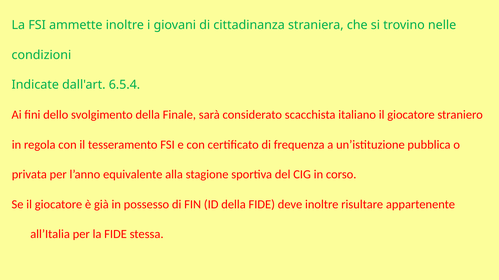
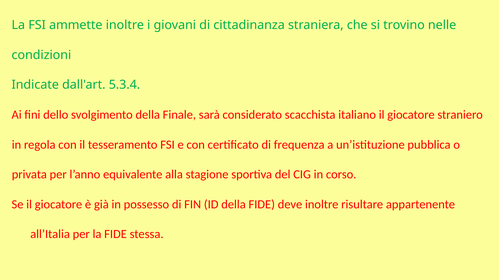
6.5.4: 6.5.4 -> 5.3.4
